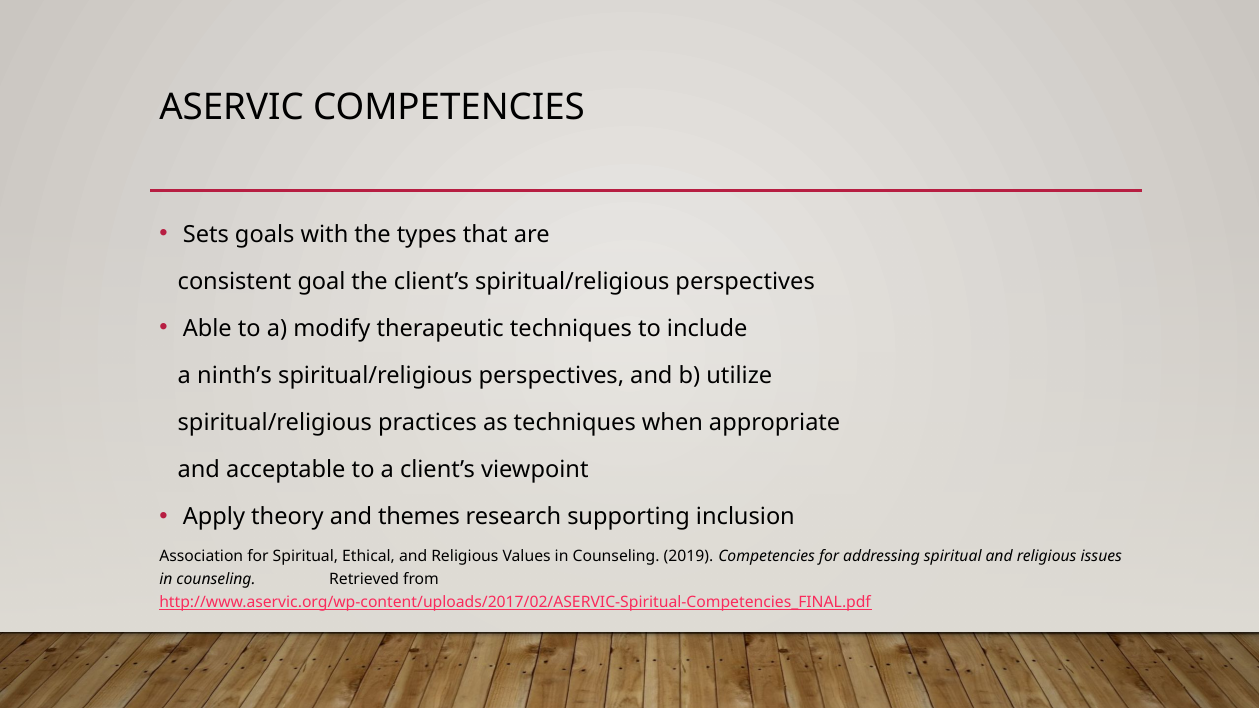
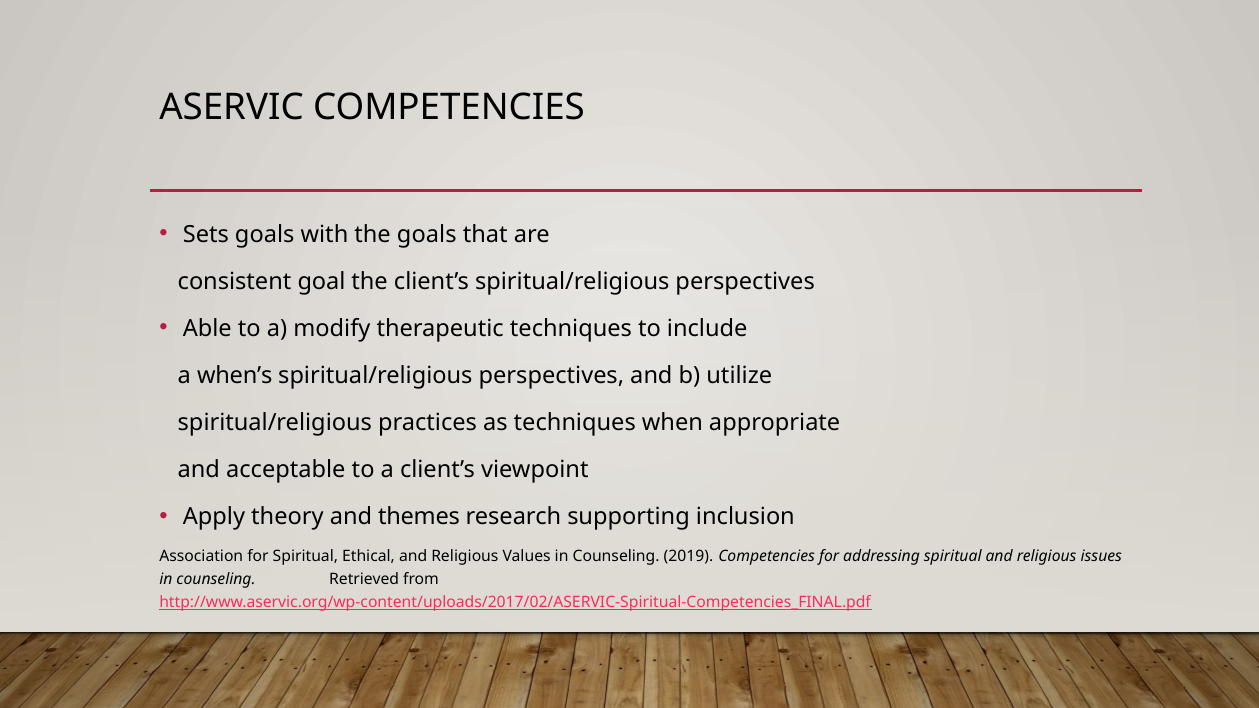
the types: types -> goals
ninth’s: ninth’s -> when’s
